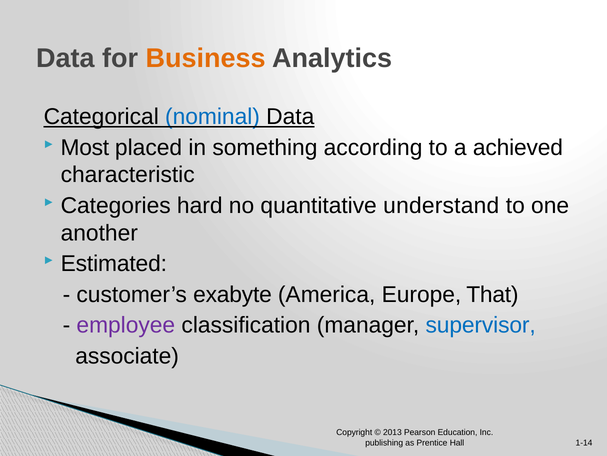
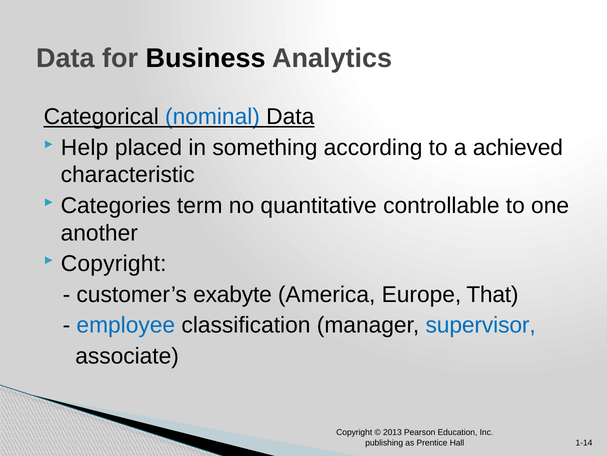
Business colour: orange -> black
Most: Most -> Help
hard: hard -> term
understand: understand -> controllable
Estimated at (114, 263): Estimated -> Copyright
employee colour: purple -> blue
